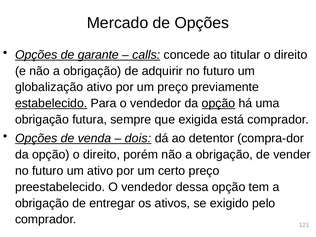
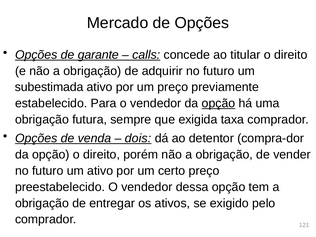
globalização: globalização -> subestimada
estabelecido underline: present -> none
está: está -> taxa
